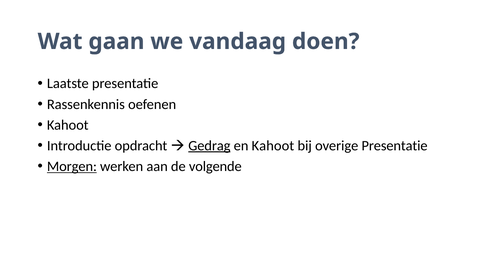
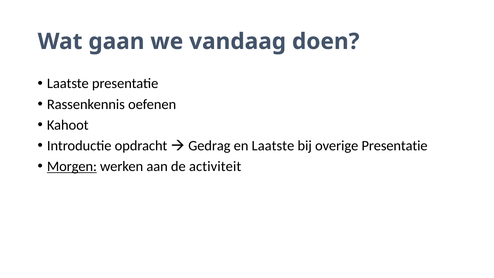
Gedrag underline: present -> none
en Kahoot: Kahoot -> Laatste
volgende: volgende -> activiteit
